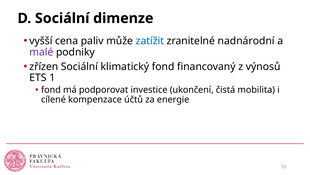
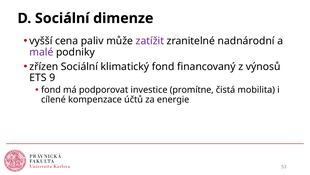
zatížit colour: blue -> purple
1: 1 -> 9
ukončení: ukončení -> promítne
